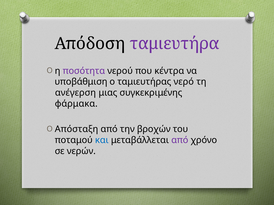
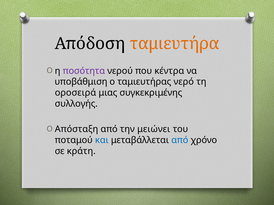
ταμιευτήρα colour: purple -> orange
ανέγερση: ανέγερση -> οροσειρά
φάρμακα: φάρμακα -> συλλογής
βροχών: βροχών -> μειώνει
από at (180, 140) colour: purple -> blue
νερών: νερών -> κράτη
